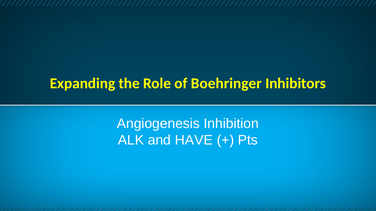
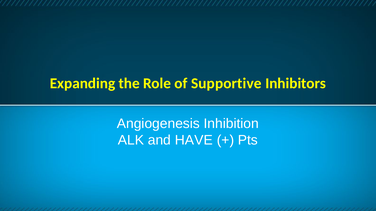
Boehringer: Boehringer -> Supportive
